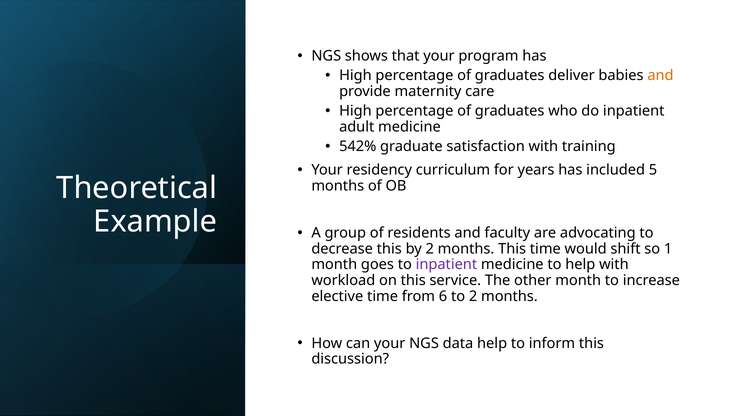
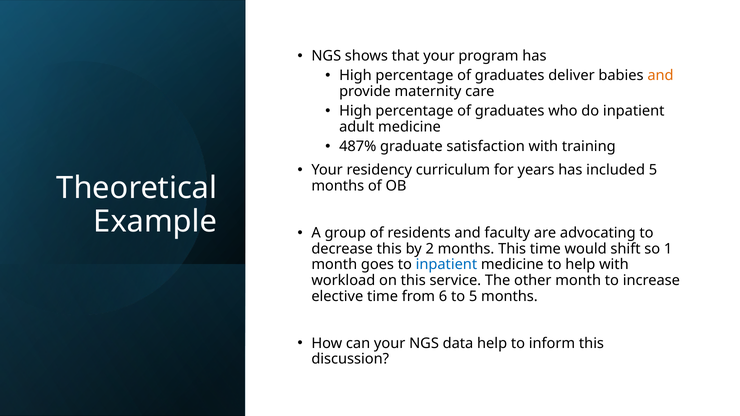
542%: 542% -> 487%
inpatient at (446, 265) colour: purple -> blue
to 2: 2 -> 5
